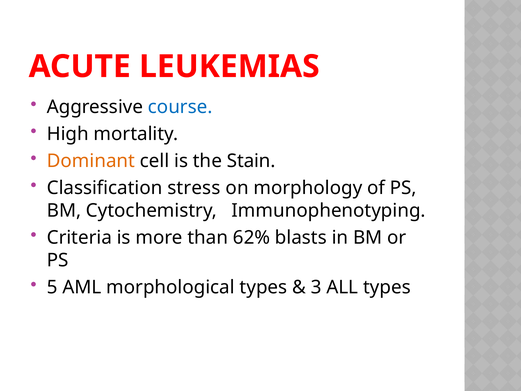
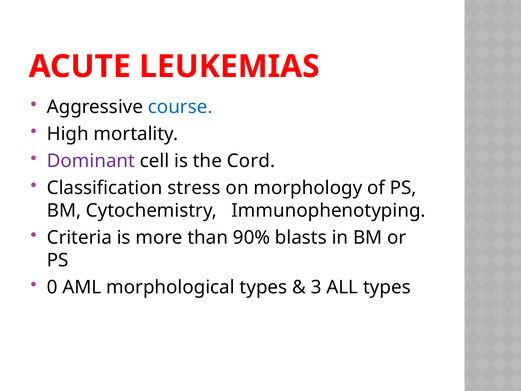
Dominant colour: orange -> purple
Stain: Stain -> Cord
62%: 62% -> 90%
5: 5 -> 0
